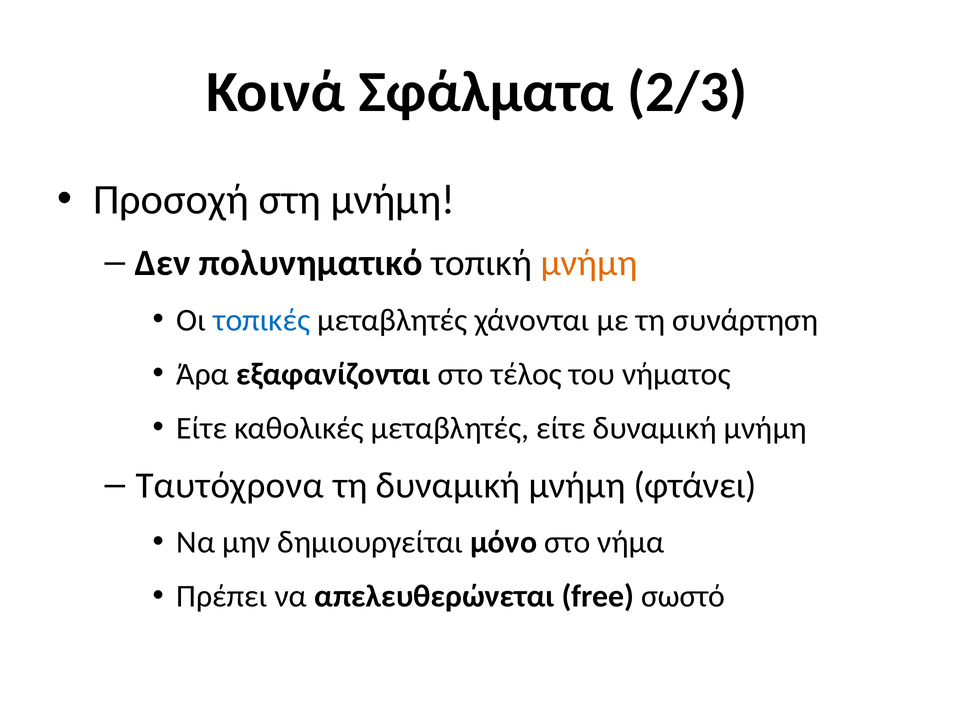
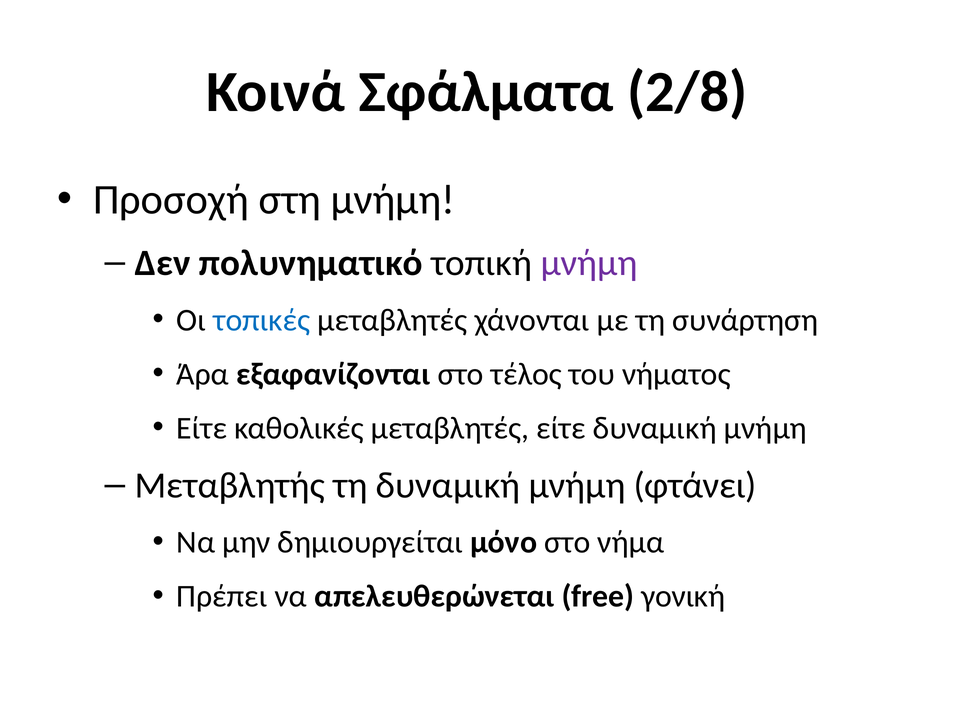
2/3: 2/3 -> 2/8
μνήμη at (589, 263) colour: orange -> purple
Ταυτόχρονα: Ταυτόχρονα -> Μεταβλητής
σωστό: σωστό -> γονική
